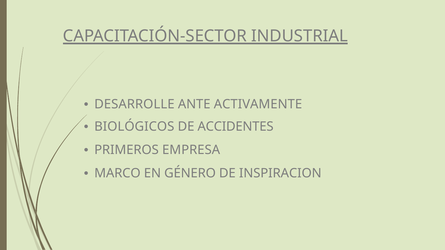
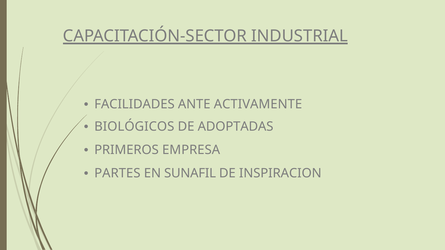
DESARROLLE: DESARROLLE -> FACILIDADES
ACCIDENTES: ACCIDENTES -> ADOPTADAS
MARCO: MARCO -> PARTES
GÉNERO: GÉNERO -> SUNAFIL
